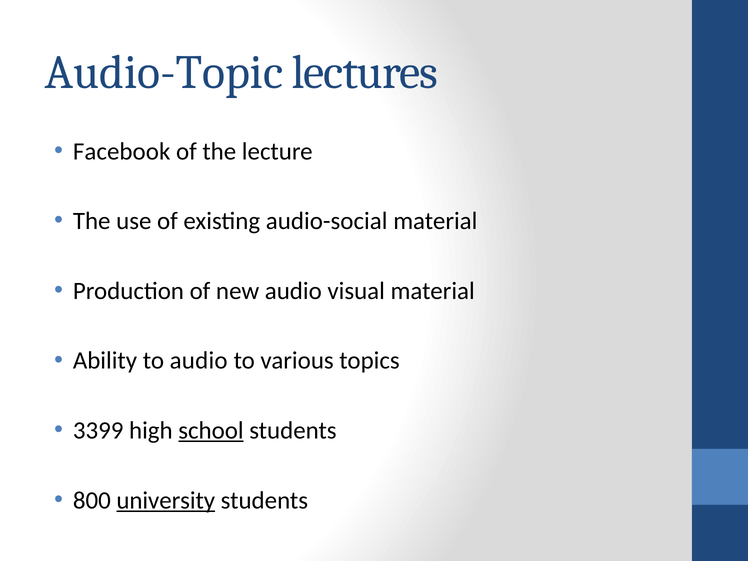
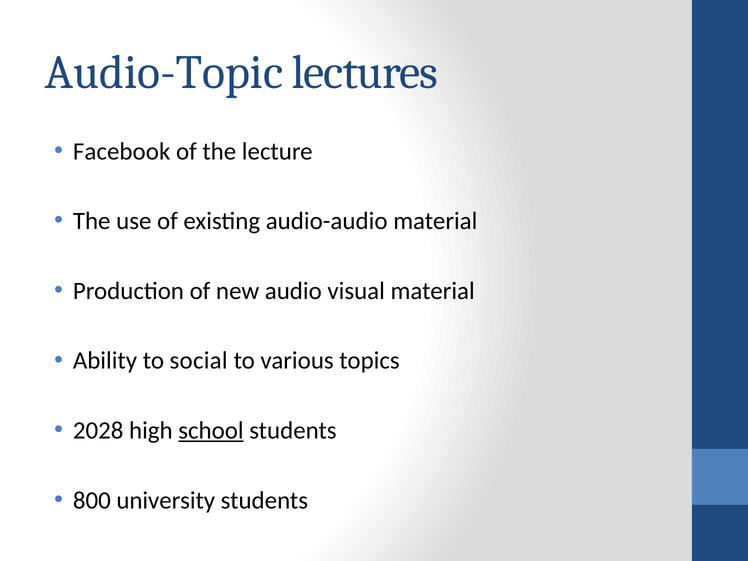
audio-social: audio-social -> audio-audio
to audio: audio -> social
3399: 3399 -> 2028
university underline: present -> none
